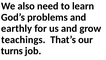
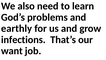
teachings: teachings -> infections
turns: turns -> want
